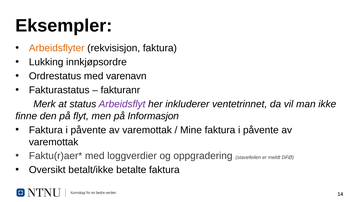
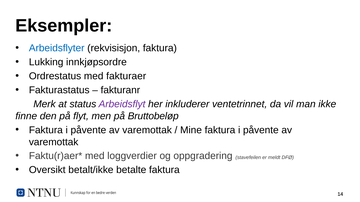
Arbeidsflyter colour: orange -> blue
varenavn: varenavn -> fakturaer
Informasjon: Informasjon -> Bruttobeløp
